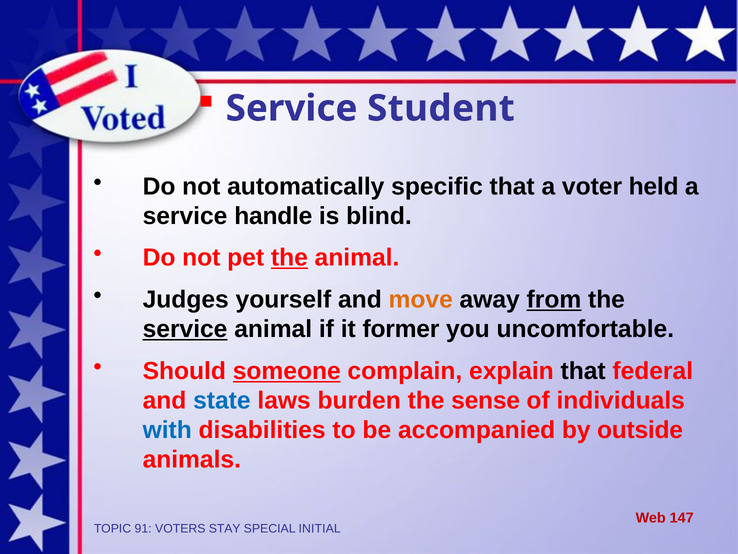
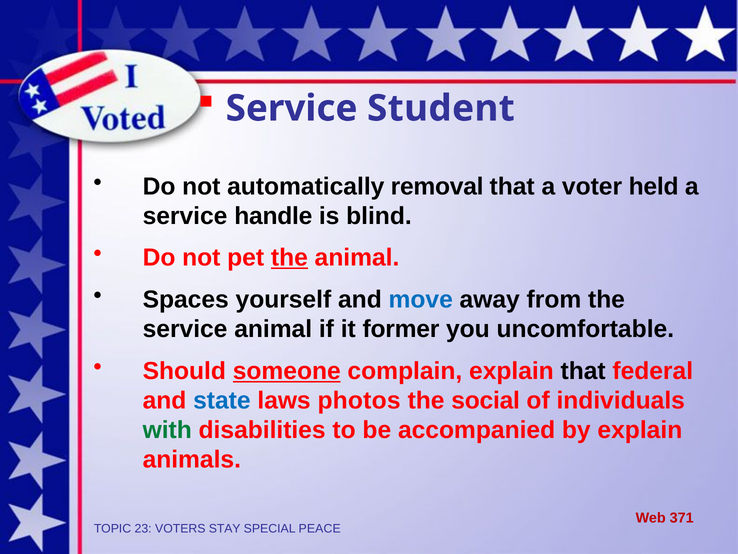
specific: specific -> removal
Judges: Judges -> Spaces
move colour: orange -> blue
from underline: present -> none
service at (185, 329) underline: present -> none
burden: burden -> photos
sense: sense -> social
with colour: blue -> green
by outside: outside -> explain
147: 147 -> 371
91: 91 -> 23
INITIAL: INITIAL -> PEACE
